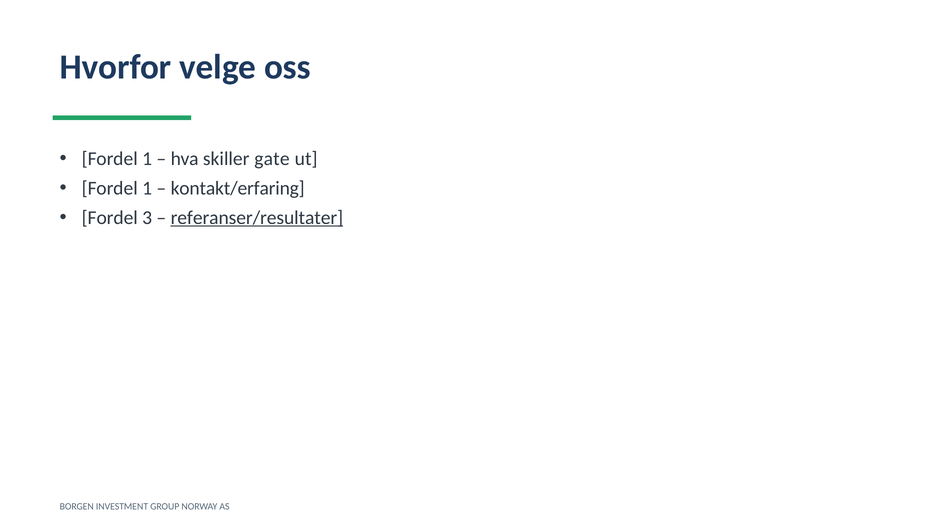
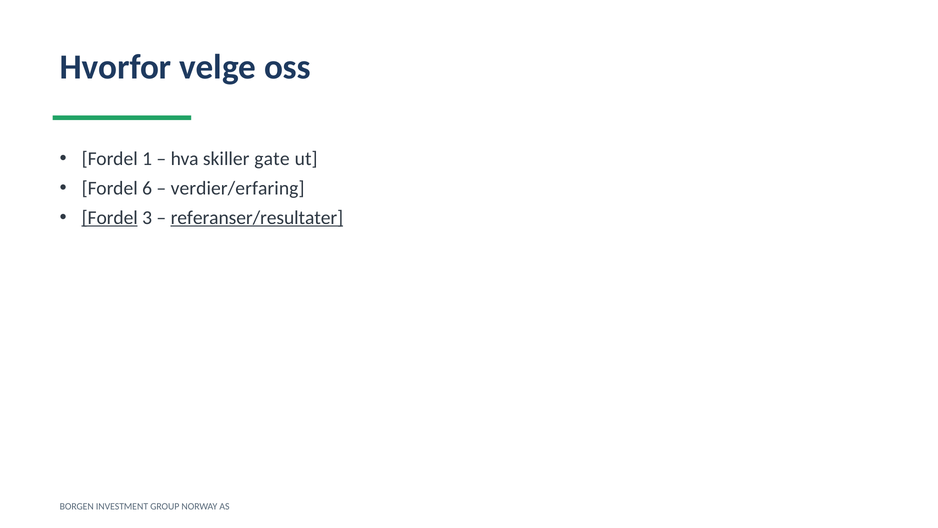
1 at (147, 188): 1 -> 6
kontakt/erfaring: kontakt/erfaring -> verdier/erfaring
Fordel at (110, 218) underline: none -> present
